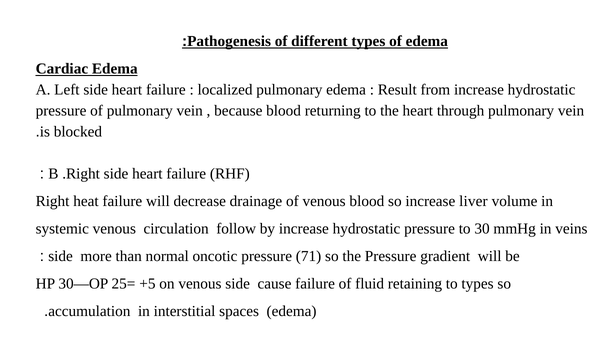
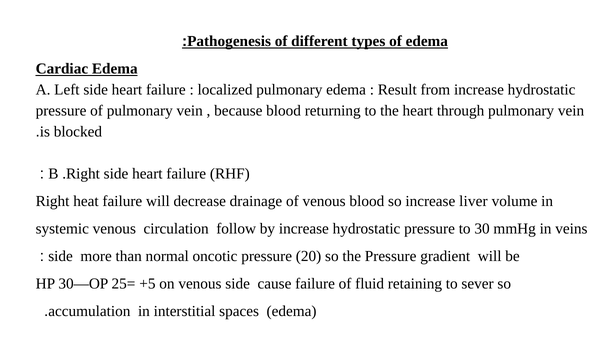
71: 71 -> 20
to types: types -> sever
